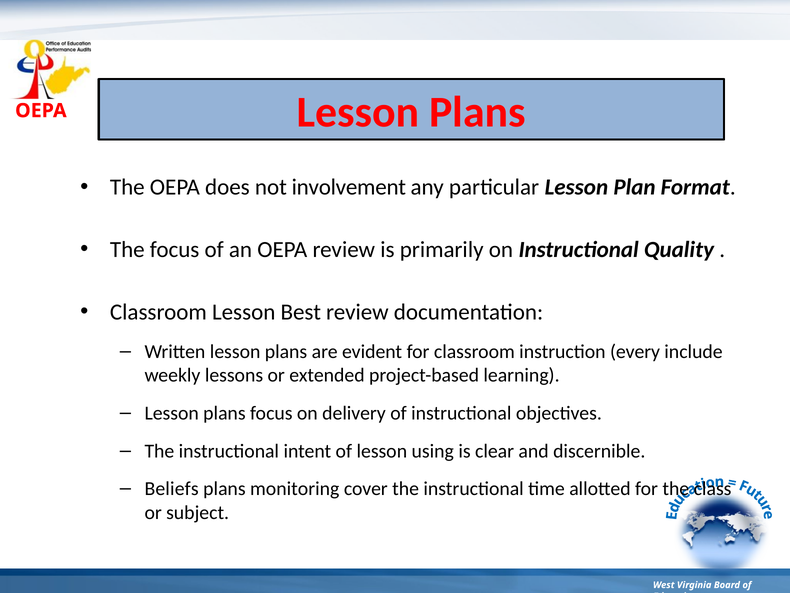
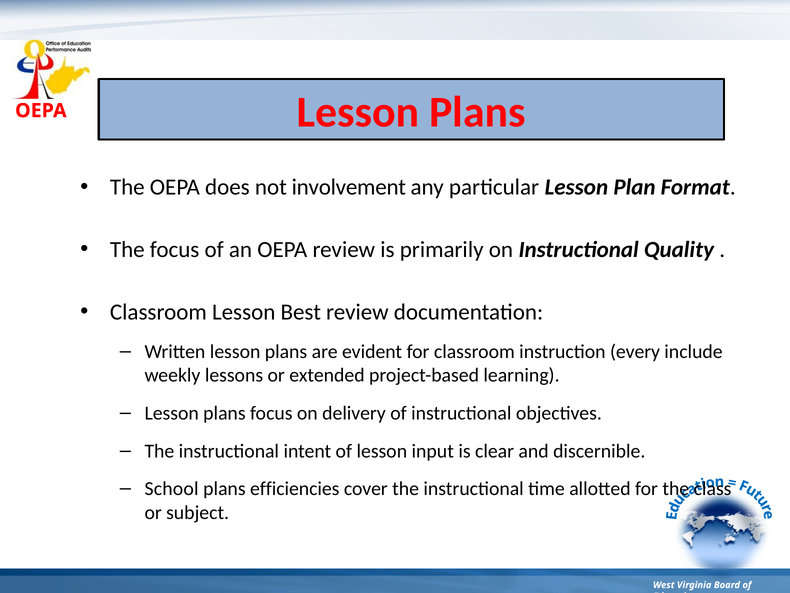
using: using -> input
Beliefs: Beliefs -> School
monitoring: monitoring -> efficiencies
